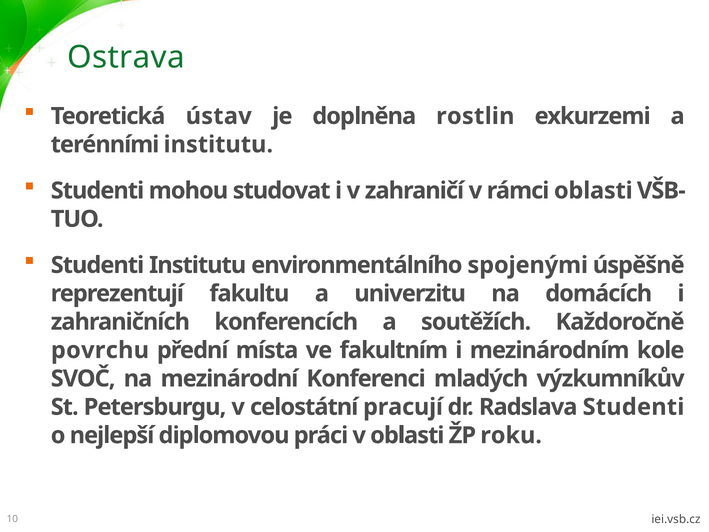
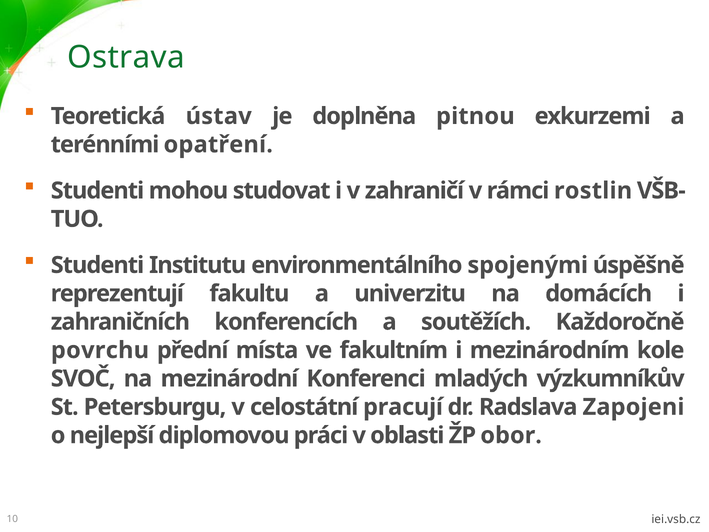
rostlin: rostlin -> pitnou
terénními institutu: institutu -> opatření
rámci oblasti: oblasti -> rostlin
Radslava Studenti: Studenti -> Zapojeni
roku: roku -> obor
